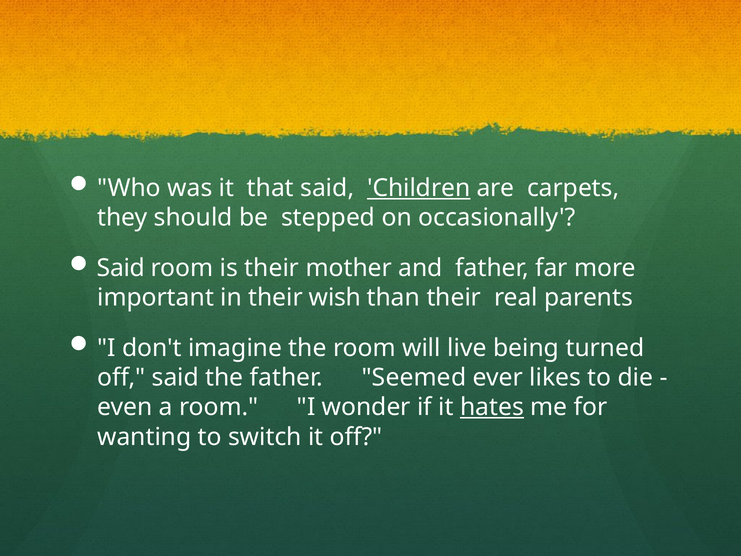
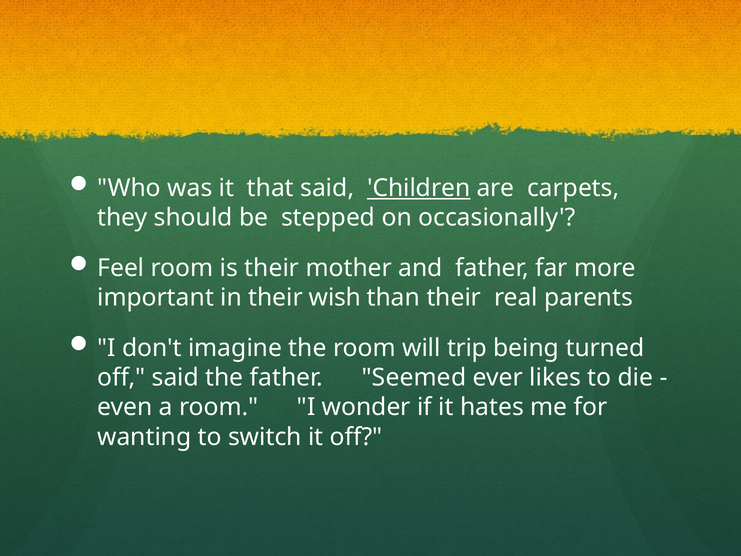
Said at (121, 268): Said -> Feel
live: live -> trip
hates underline: present -> none
